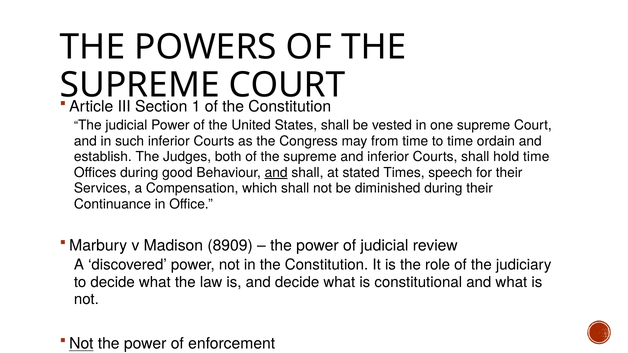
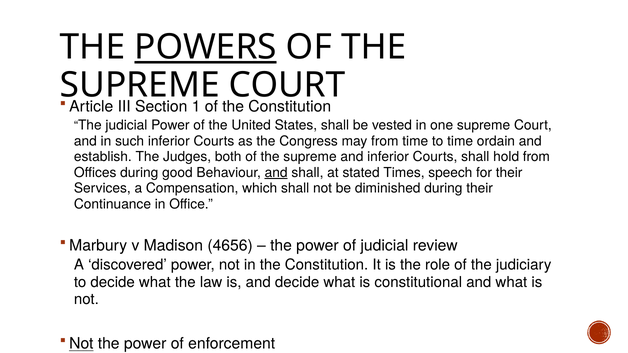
POWERS underline: none -> present
hold time: time -> from
8909: 8909 -> 4656
